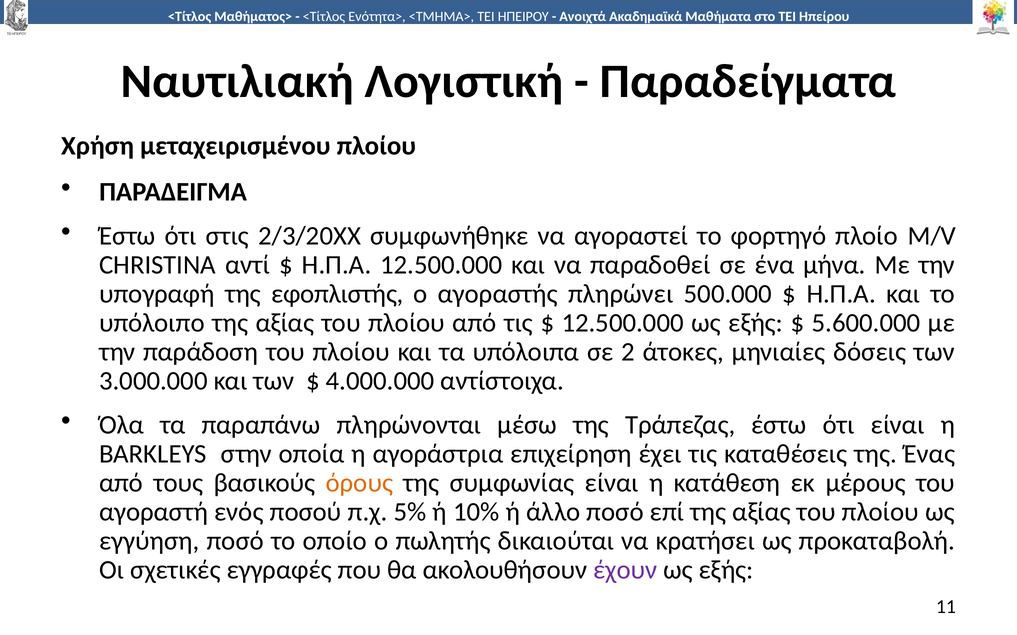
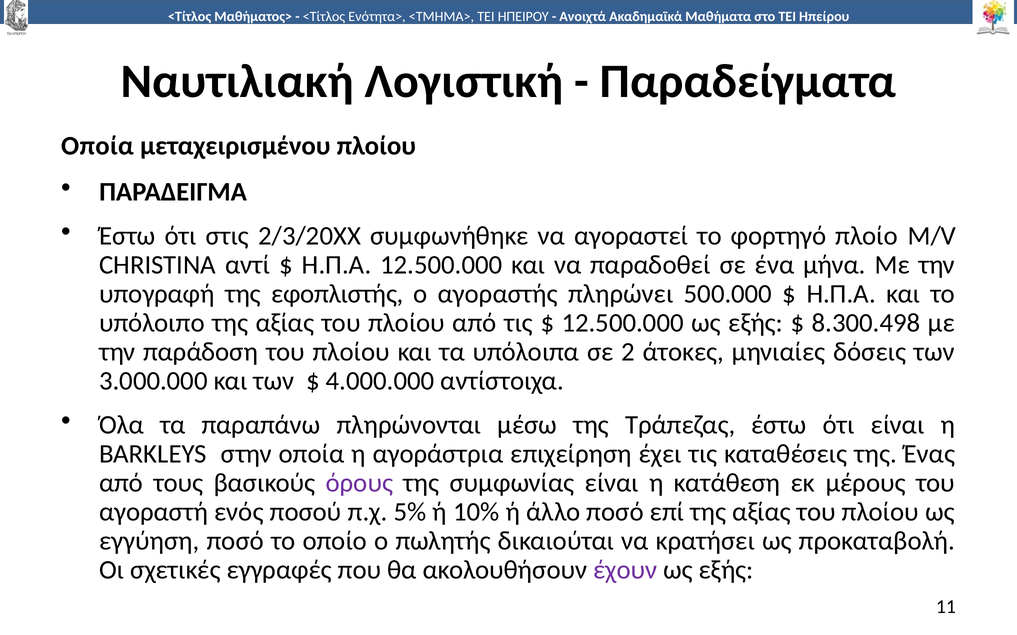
Χρήση at (98, 146): Χρήση -> Οποία
5.600.000: 5.600.000 -> 8.300.498
όρους colour: orange -> purple
